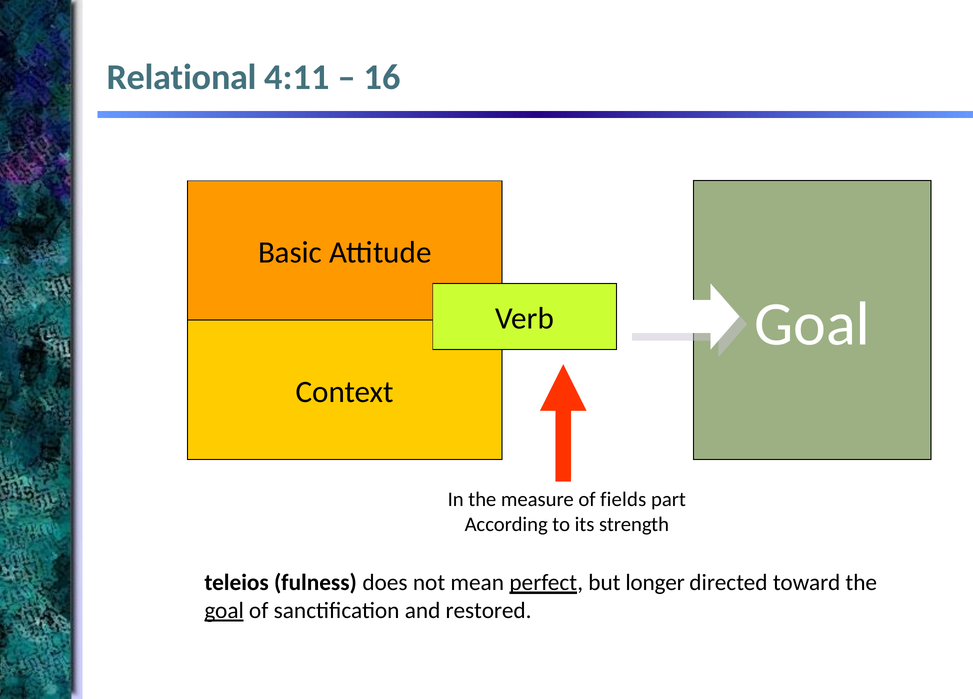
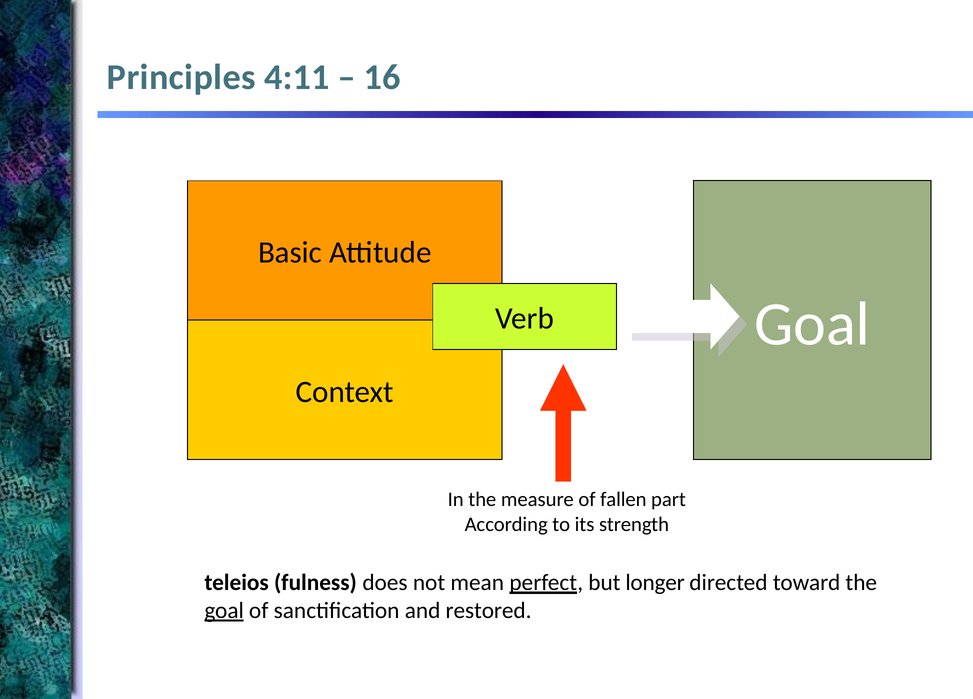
Relational: Relational -> Principles
fields: fields -> fallen
